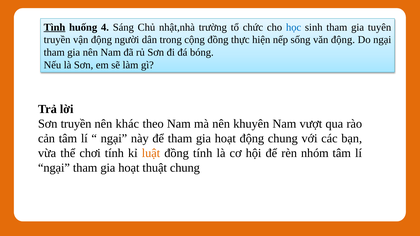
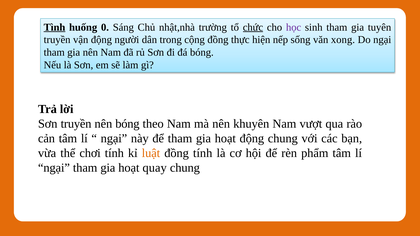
4: 4 -> 0
chức underline: none -> present
học colour: blue -> purple
văn động: động -> xong
nên khác: khác -> bóng
nhóm: nhóm -> phẩm
thuật: thuật -> quay
